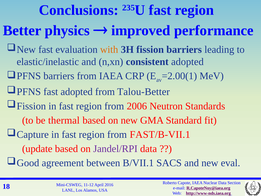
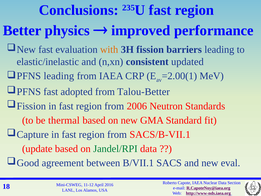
consistent adopted: adopted -> updated
barriers at (59, 76): barriers -> leading
FAST/B-VII.1: FAST/B-VII.1 -> SACS/B-VII.1
Jandel/RPI colour: purple -> green
